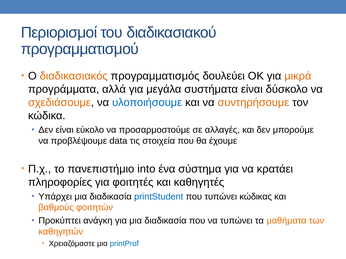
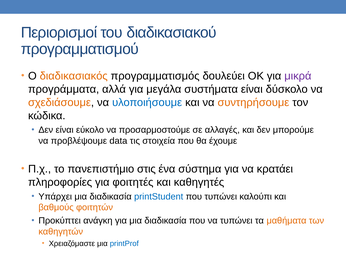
μικρά colour: orange -> purple
into: into -> στις
κώδικας: κώδικας -> καλούπι
